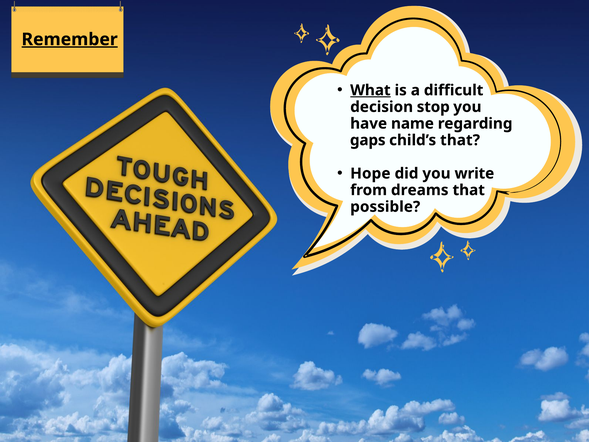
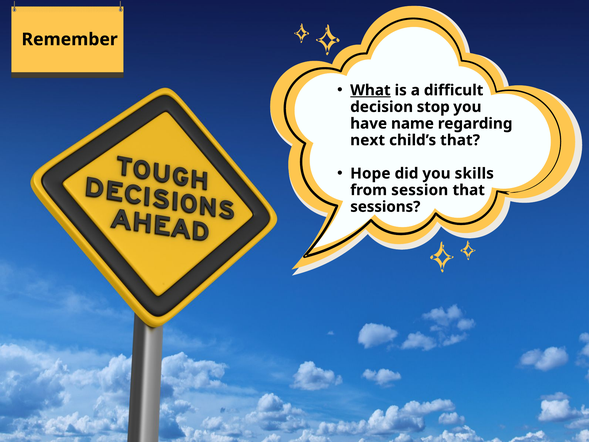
Remember underline: present -> none
gaps: gaps -> next
write: write -> skills
dreams: dreams -> session
possible: possible -> sessions
